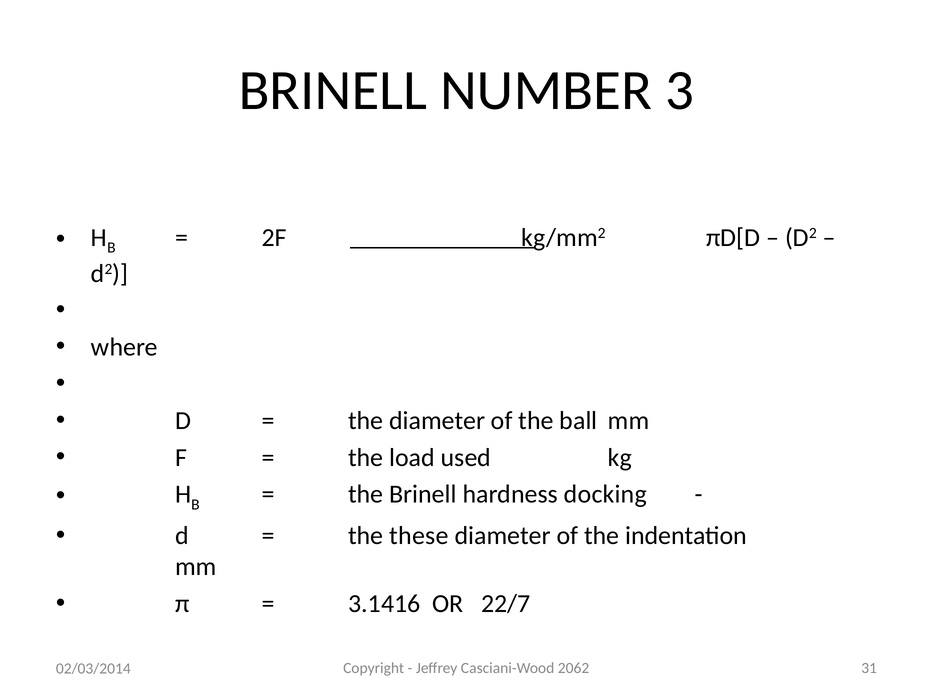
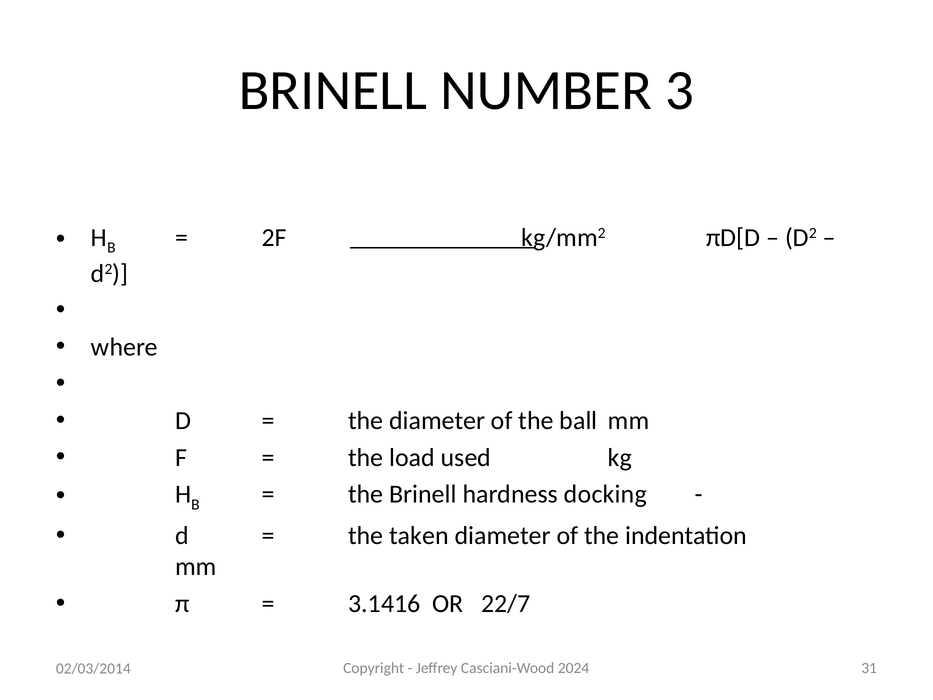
these: these -> taken
2062: 2062 -> 2024
